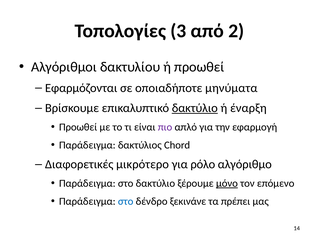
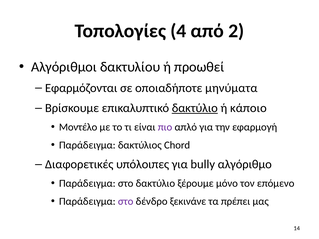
3: 3 -> 4
έναρξη: έναρξη -> κάποιο
Προωθεί at (78, 127): Προωθεί -> Μοντέλο
μικρότερο: μικρότερο -> υπόλοιπες
ρόλο: ρόλο -> bully
μόνο underline: present -> none
στο at (126, 202) colour: blue -> purple
